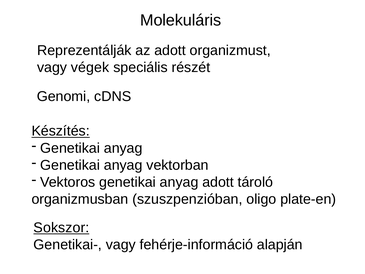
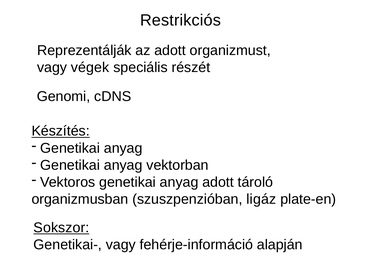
Molekuláris: Molekuláris -> Restrikciós
oligo: oligo -> ligáz
